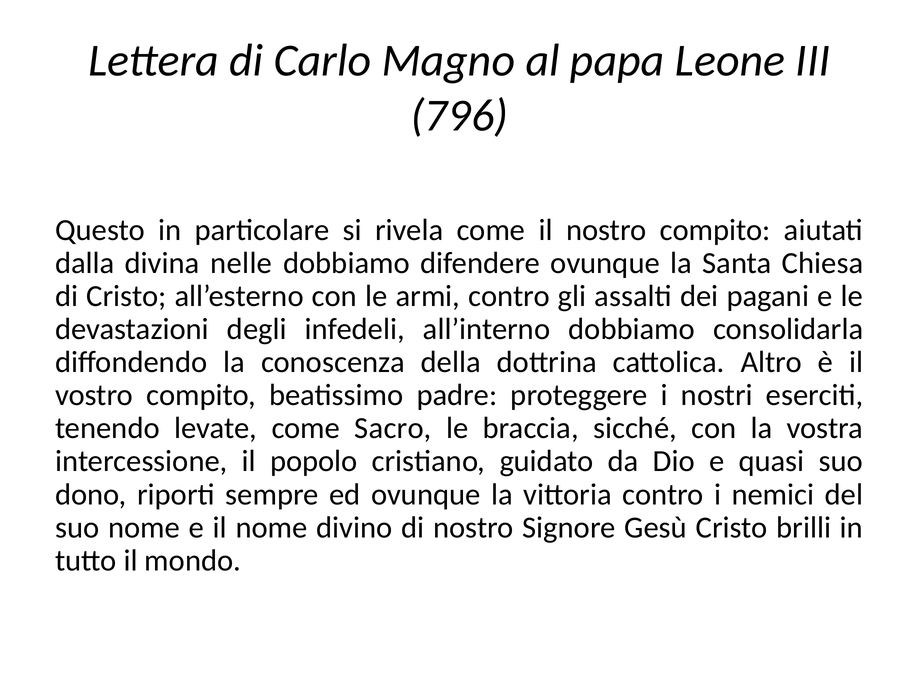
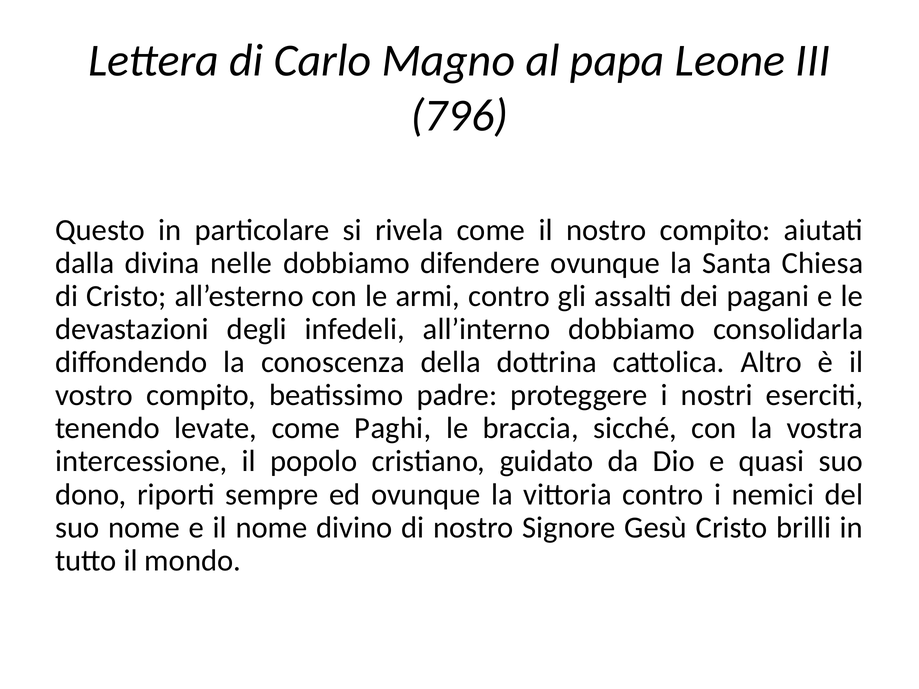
Sacro: Sacro -> Paghi
